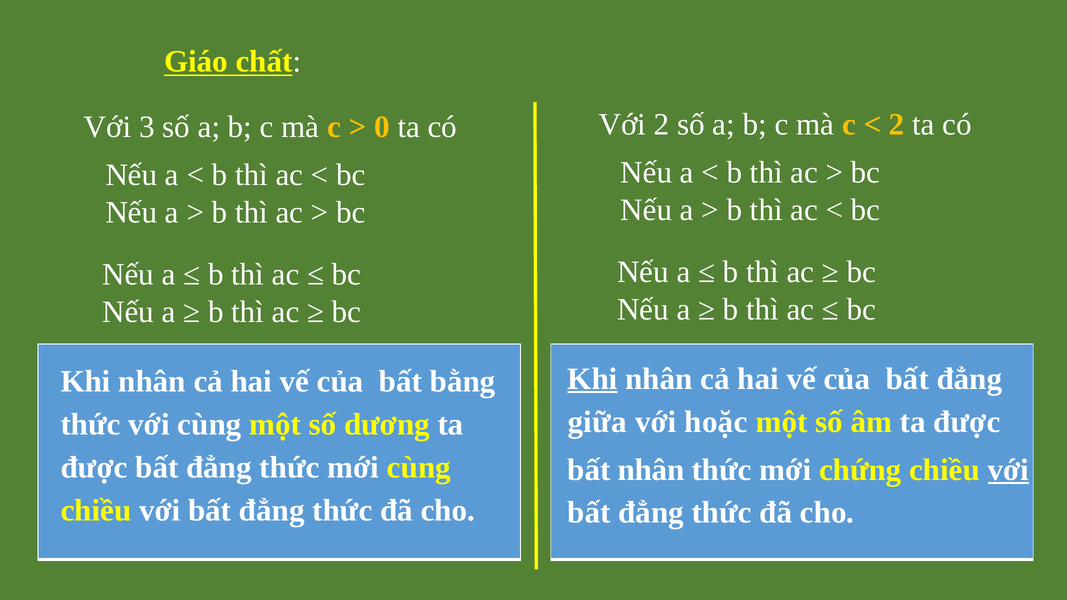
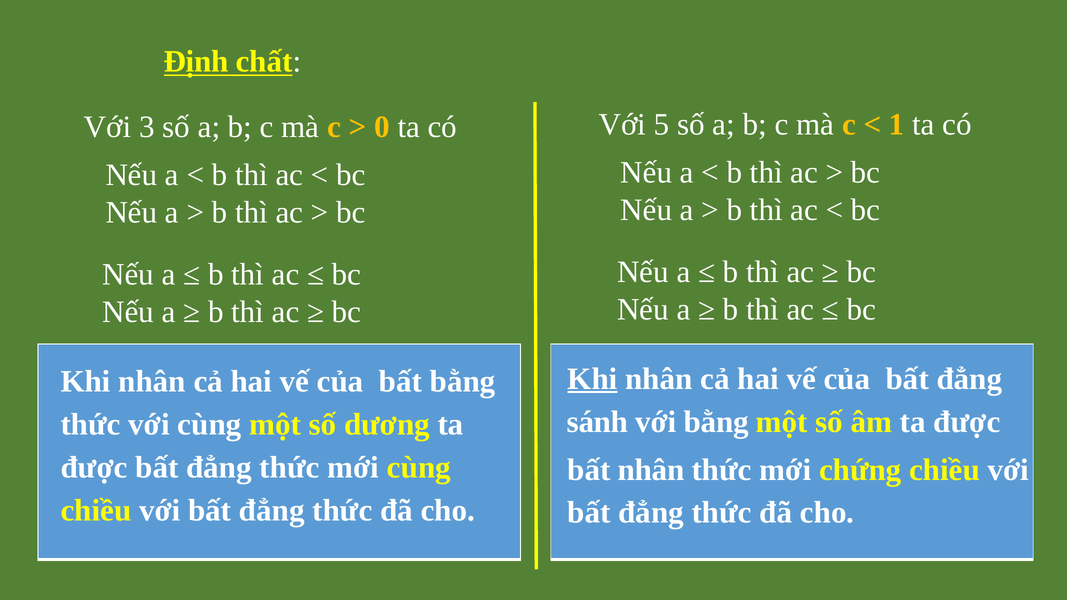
Giáo: Giáo -> Định
Với 2: 2 -> 5
2 at (897, 124): 2 -> 1
giữa: giữa -> sánh
với hoặc: hoặc -> bằng
với at (1008, 470) underline: present -> none
